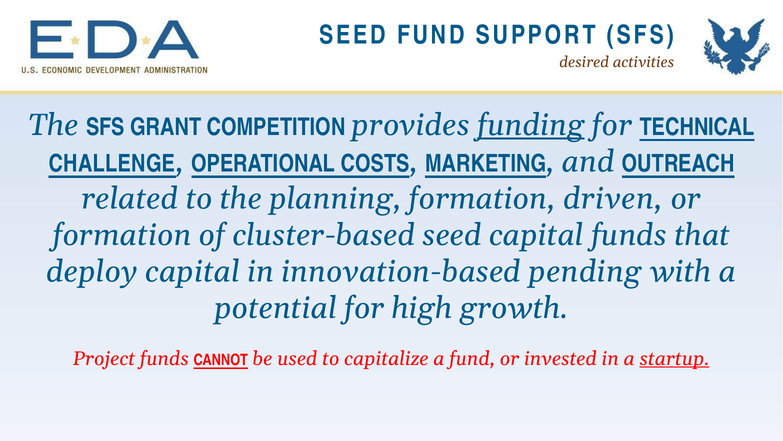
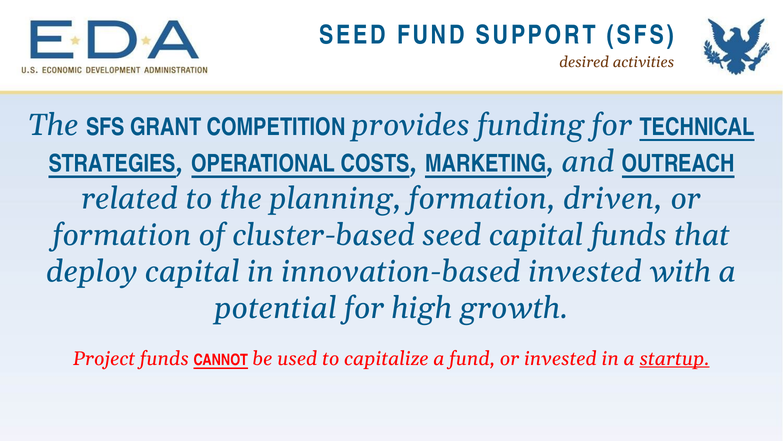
funding underline: present -> none
CHALLENGE: CHALLENGE -> STRATEGIES
innovation-based pending: pending -> invested
